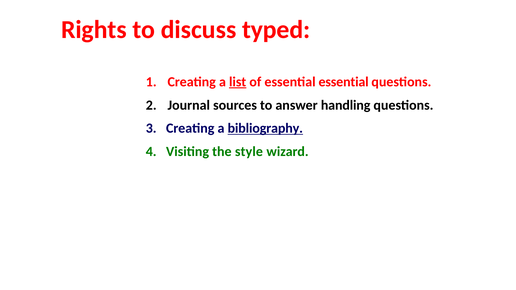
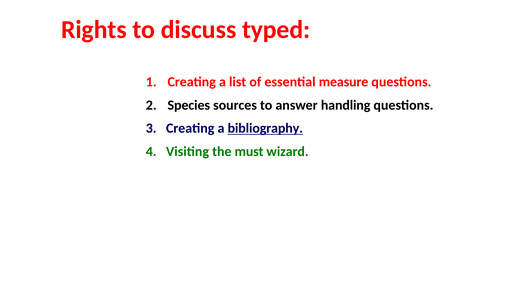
list underline: present -> none
essential essential: essential -> measure
Journal: Journal -> Species
style: style -> must
